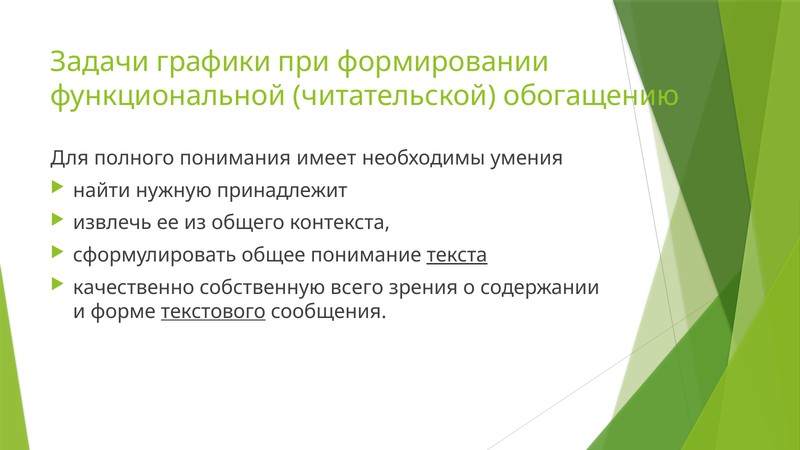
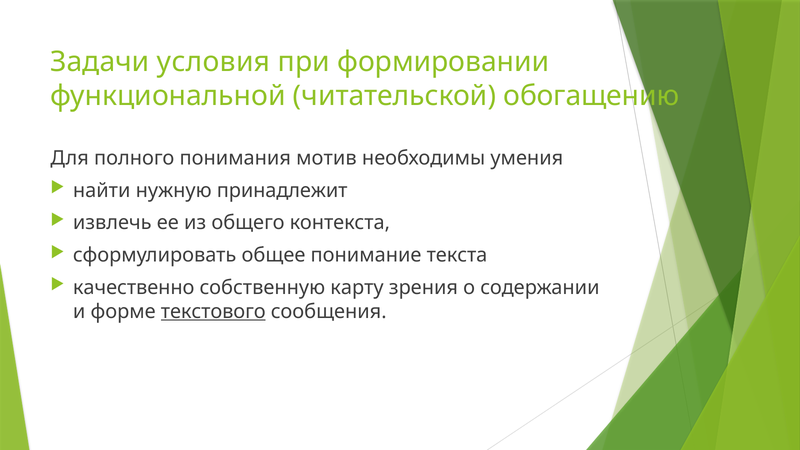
графики: графики -> условия
имеет: имеет -> мотив
текста underline: present -> none
всего: всего -> карту
